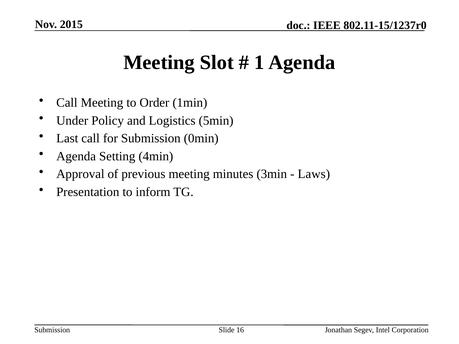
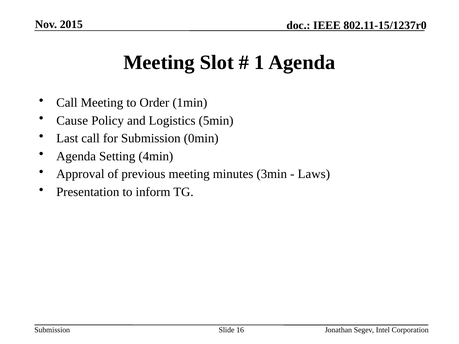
Under: Under -> Cause
